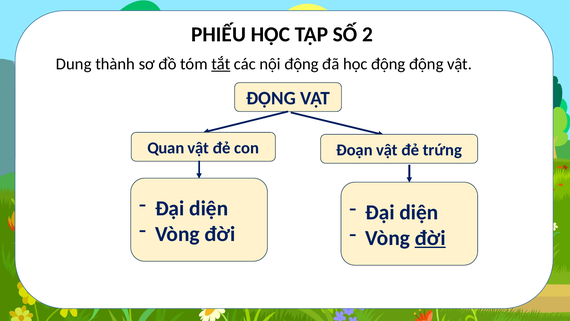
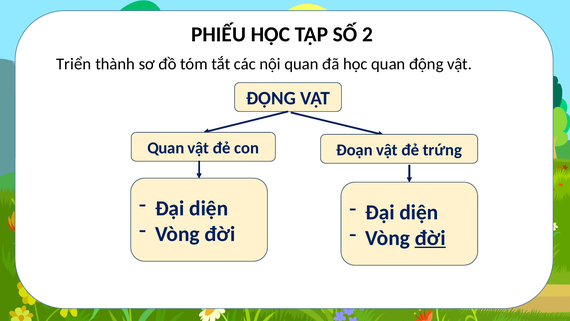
Dung: Dung -> Triển
tắt underline: present -> none
nội động: động -> quan
học động: động -> quan
